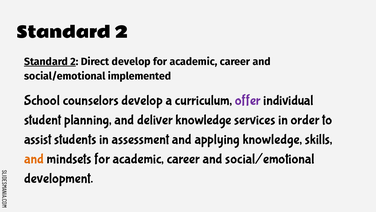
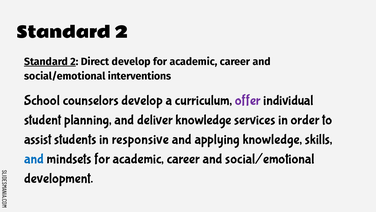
implemented: implemented -> interventions
assessment: assessment -> responsive
and at (34, 158) colour: orange -> blue
